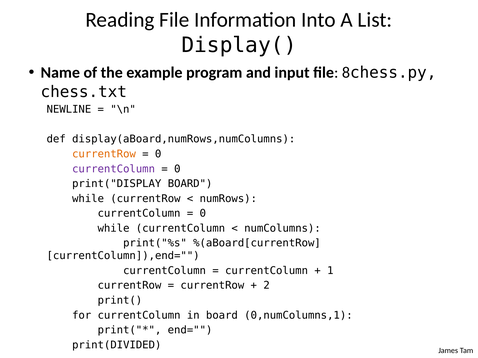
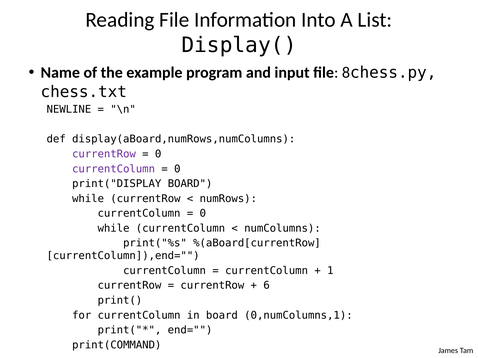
currentRow at (104, 154) colour: orange -> purple
2: 2 -> 6
print(DIVIDED: print(DIVIDED -> print(COMMAND
